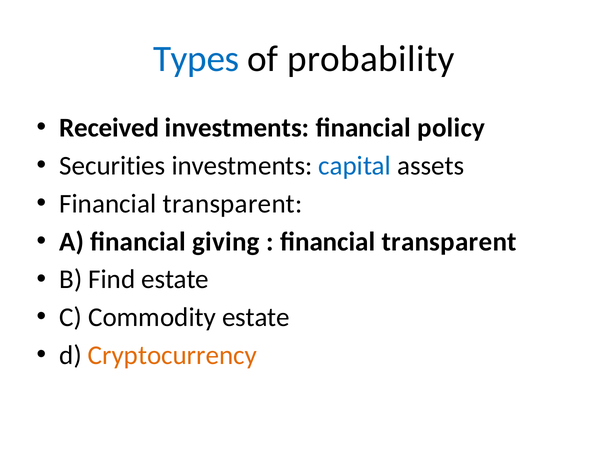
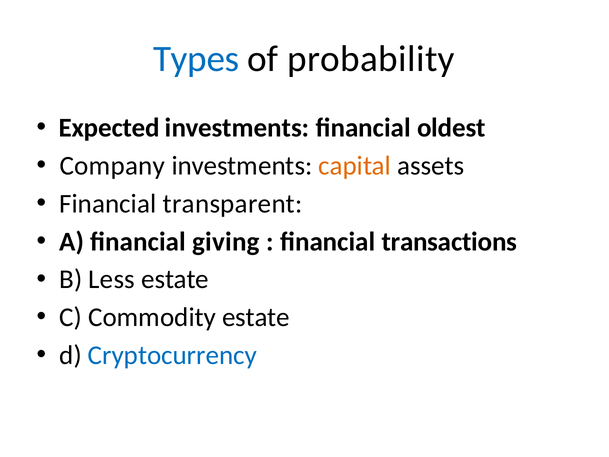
Received: Received -> Expected
policy: policy -> oldest
Securities: Securities -> Company
capital colour: blue -> orange
transparent at (449, 241): transparent -> transactions
Find: Find -> Less
Cryptocurrency colour: orange -> blue
